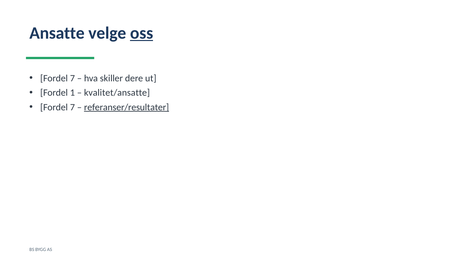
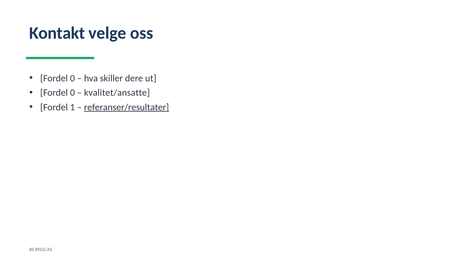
Ansatte: Ansatte -> Kontakt
oss underline: present -> none
7 at (72, 78): 7 -> 0
1 at (72, 93): 1 -> 0
7 at (72, 107): 7 -> 1
